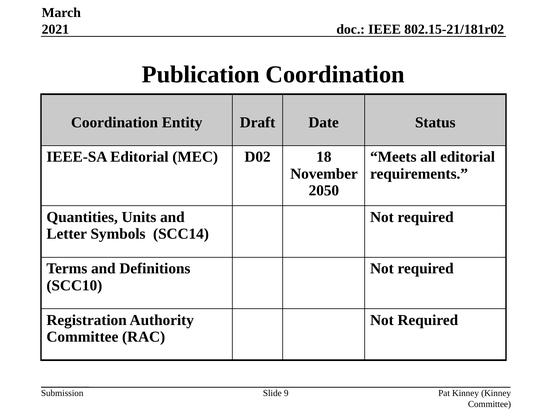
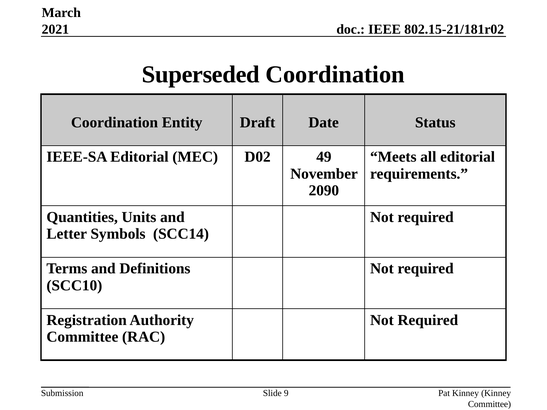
Publication: Publication -> Superseded
18: 18 -> 49
2050: 2050 -> 2090
